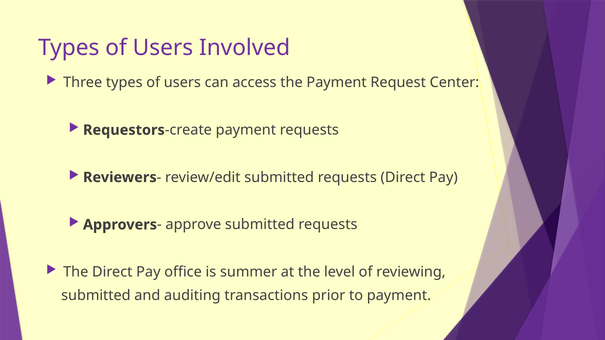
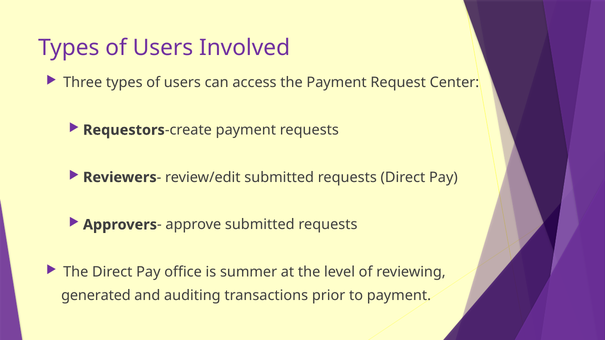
submitted at (96, 296): submitted -> generated
